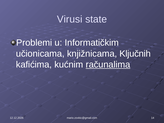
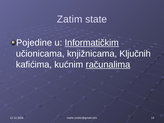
Virusi: Virusi -> Zatim
Problemi: Problemi -> Pojedine
Informatičkim underline: none -> present
